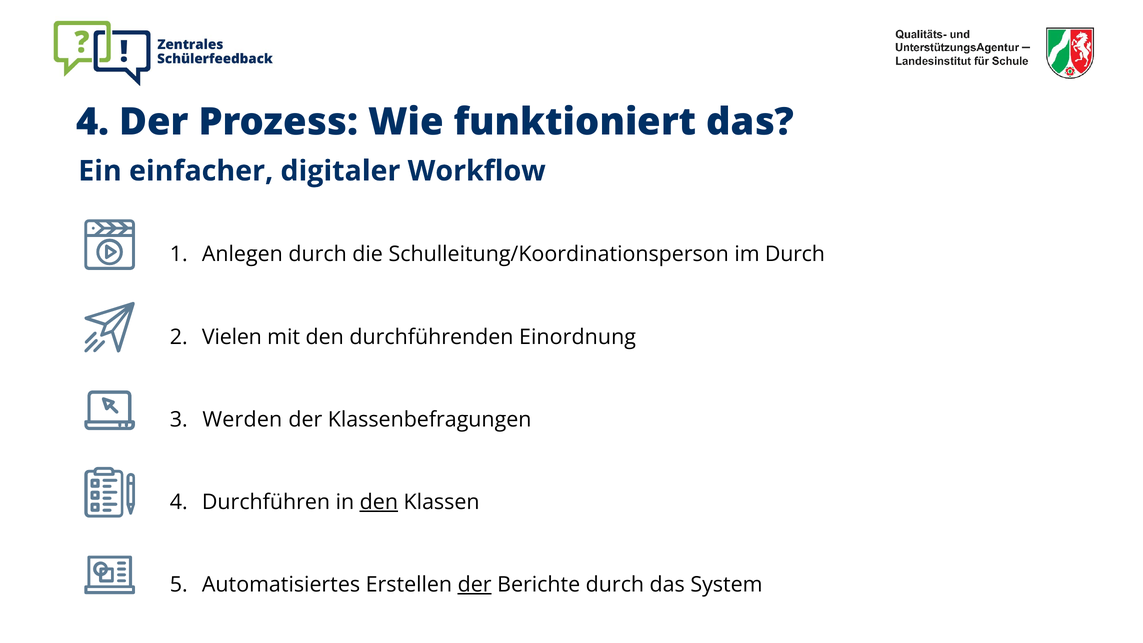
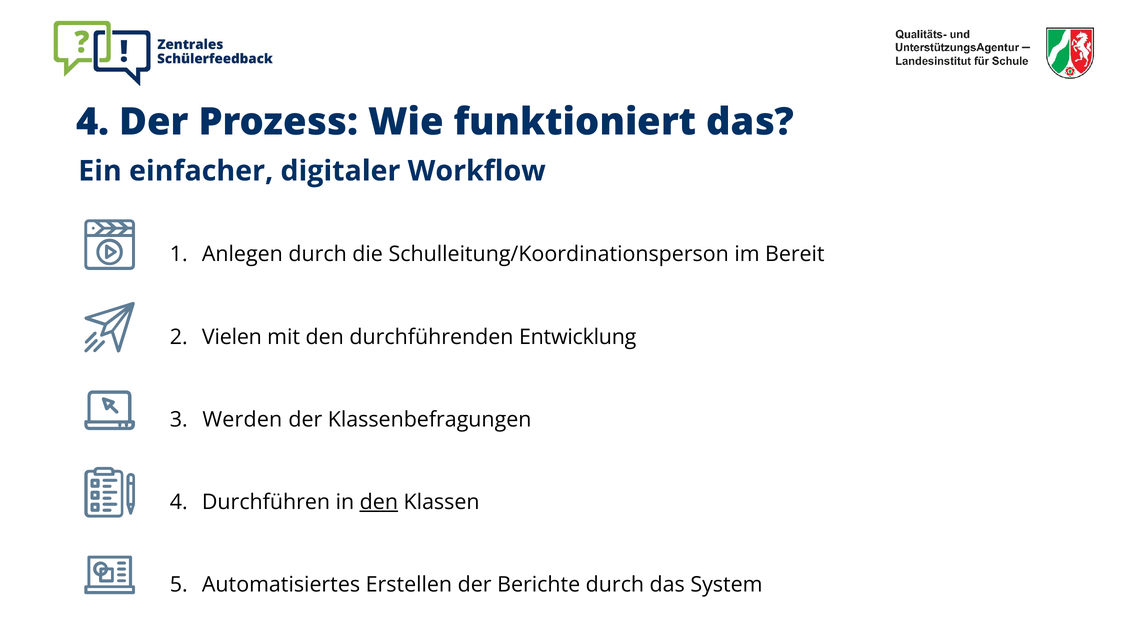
im Durch: Durch -> Bereit
Einordnung: Einordnung -> Entwicklung
der at (475, 584) underline: present -> none
